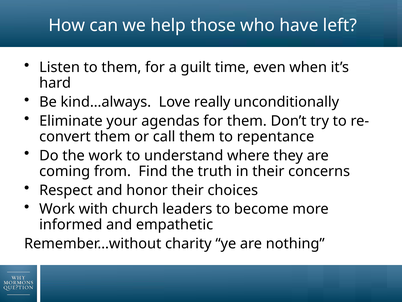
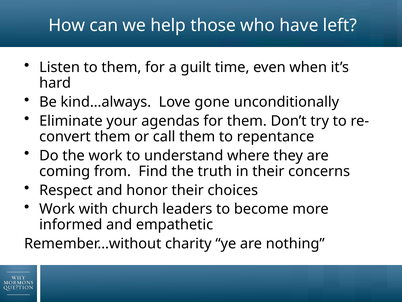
really: really -> gone
